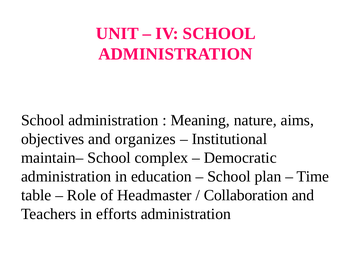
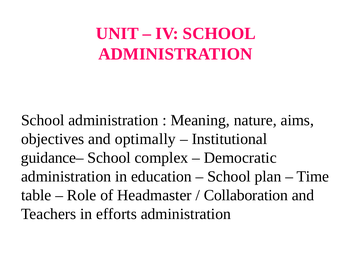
organizes: organizes -> optimally
maintain–: maintain– -> guidance–
